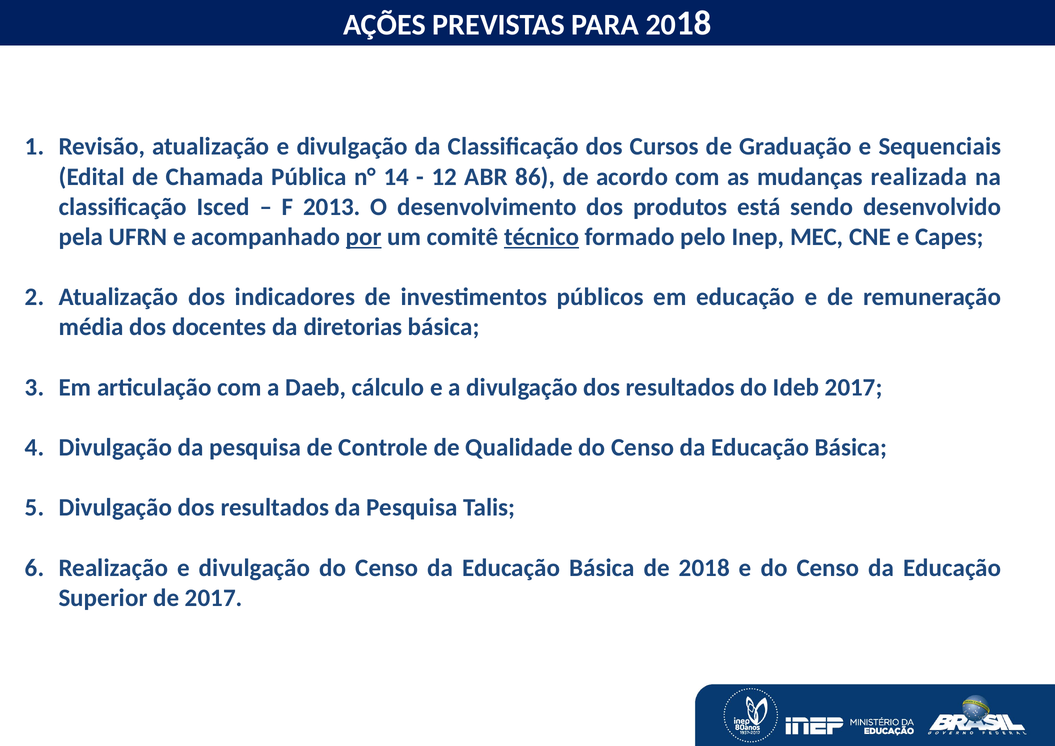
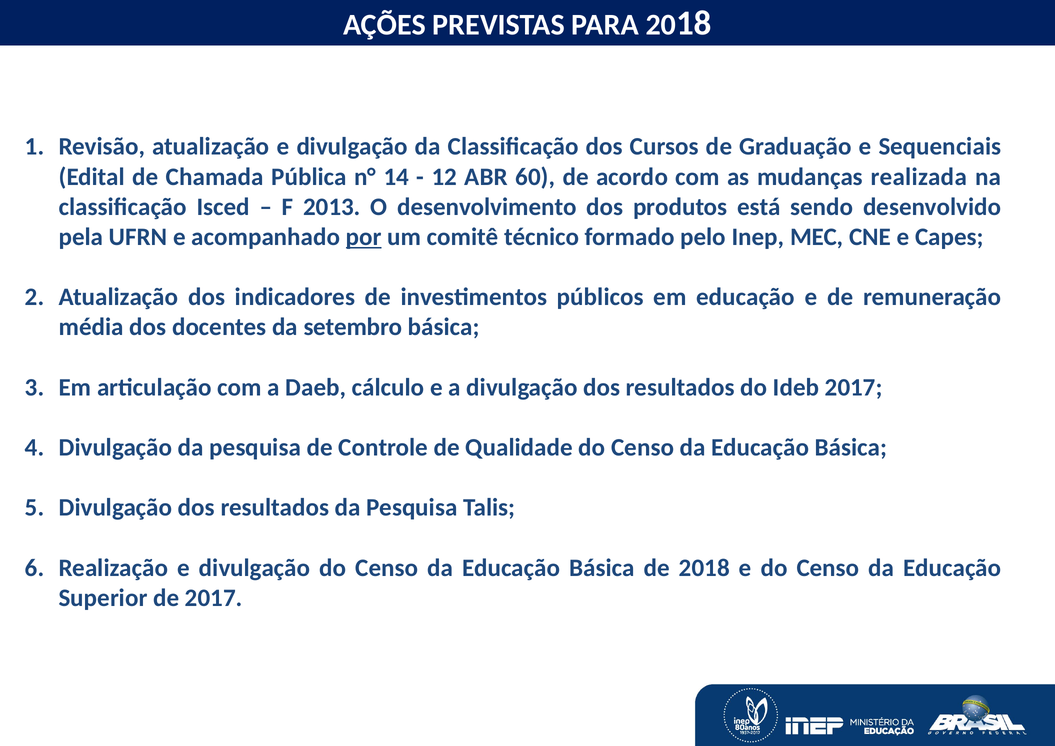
86: 86 -> 60
técnico underline: present -> none
diretorias: diretorias -> setembro
